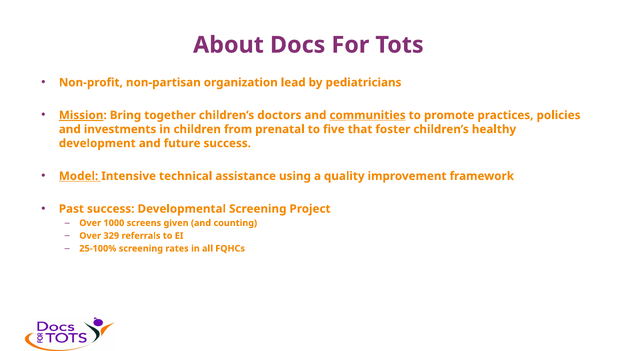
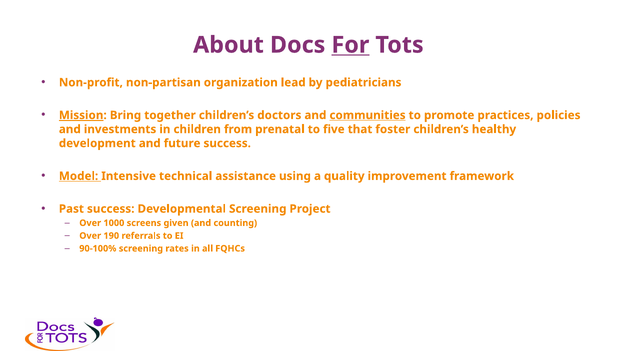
For underline: none -> present
329: 329 -> 190
25-100%: 25-100% -> 90-100%
